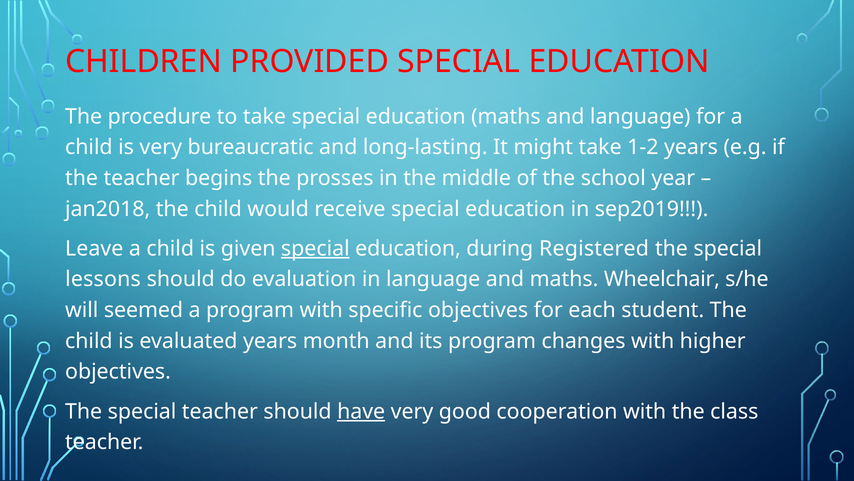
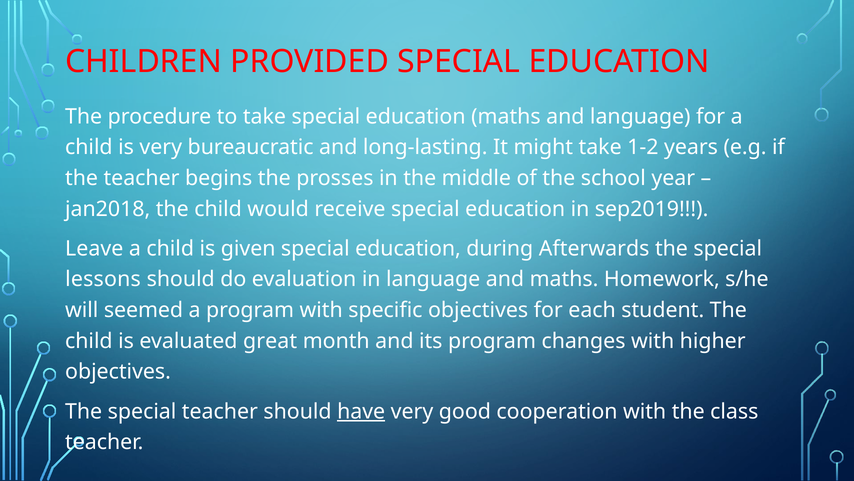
special at (315, 248) underline: present -> none
Registered: Registered -> Afterwards
Wheelchair: Wheelchair -> Homework
evaluated years: years -> great
